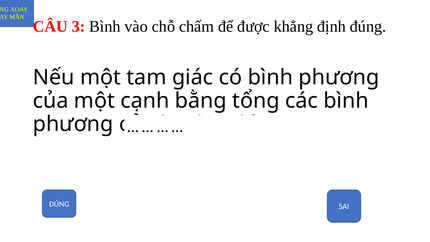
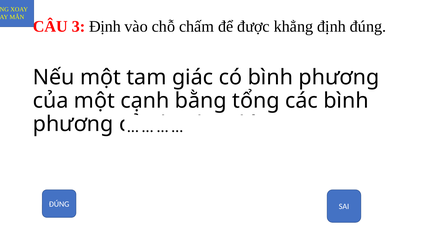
3 Bình: Bình -> Định
